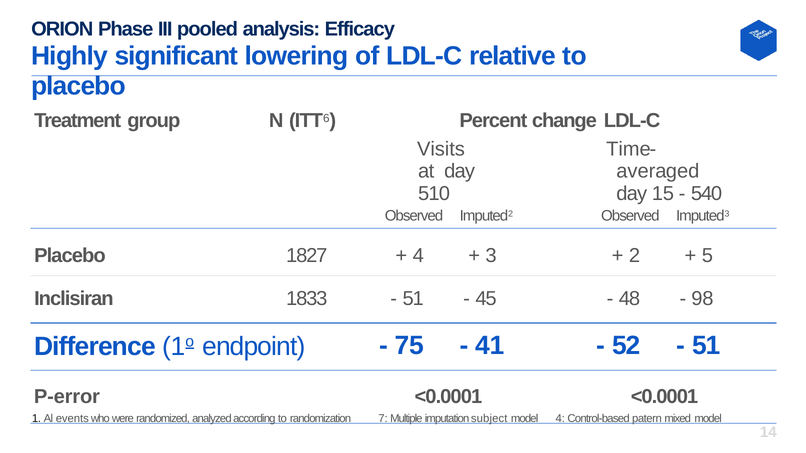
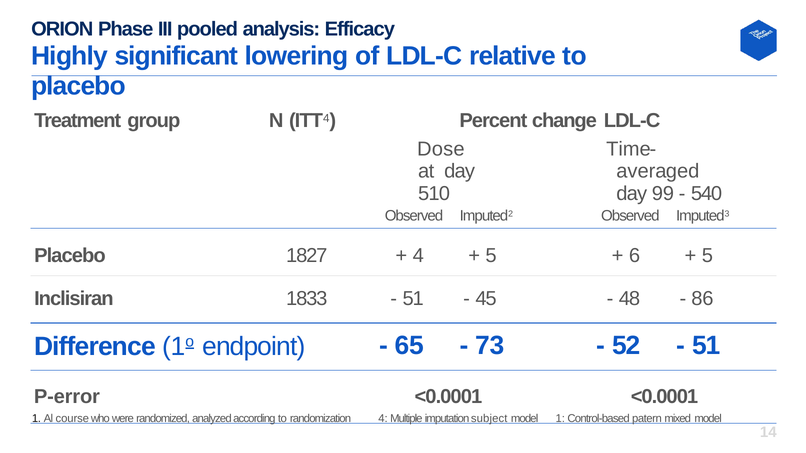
6 at (326, 118): 6 -> 4
Visits: Visits -> Dose
15: 15 -> 99
3 at (491, 256): 3 -> 5
2: 2 -> 6
98: 98 -> 86
75: 75 -> 65
41: 41 -> 73
events: events -> course
randomization 7: 7 -> 4
model 4: 4 -> 1
